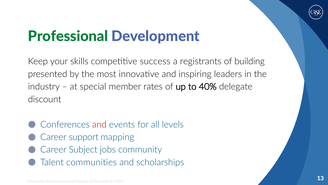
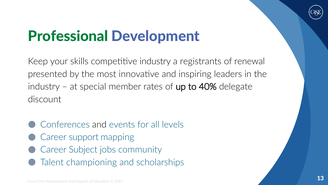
competitive success: success -> industry
building: building -> renewal
and at (99, 124) colour: red -> black
communities: communities -> championing
